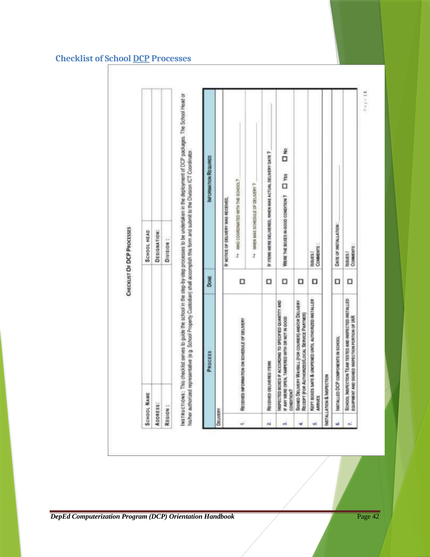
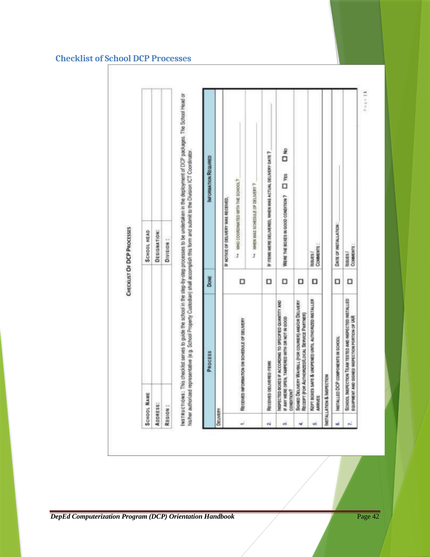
DCP at (141, 58) underline: present -> none
